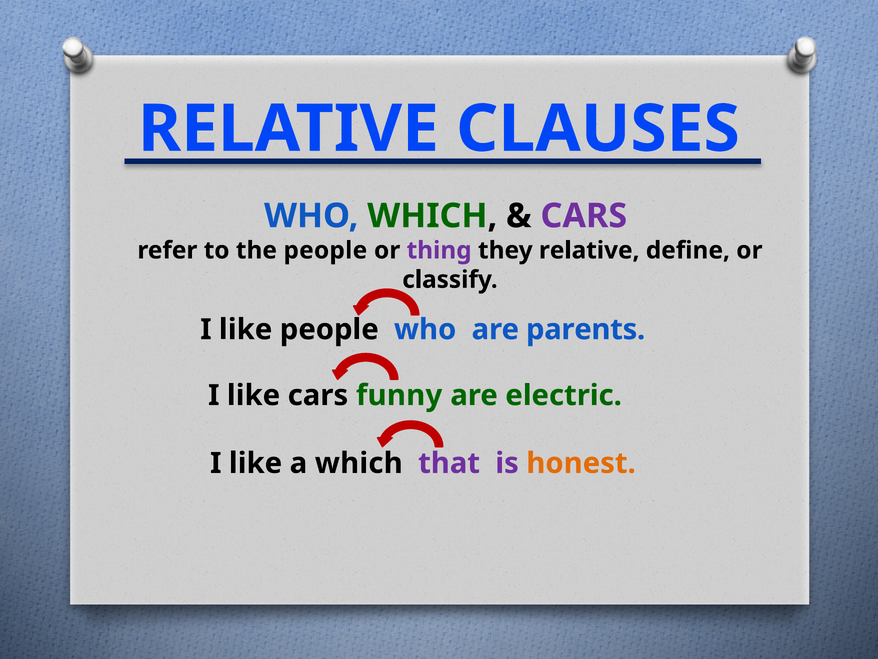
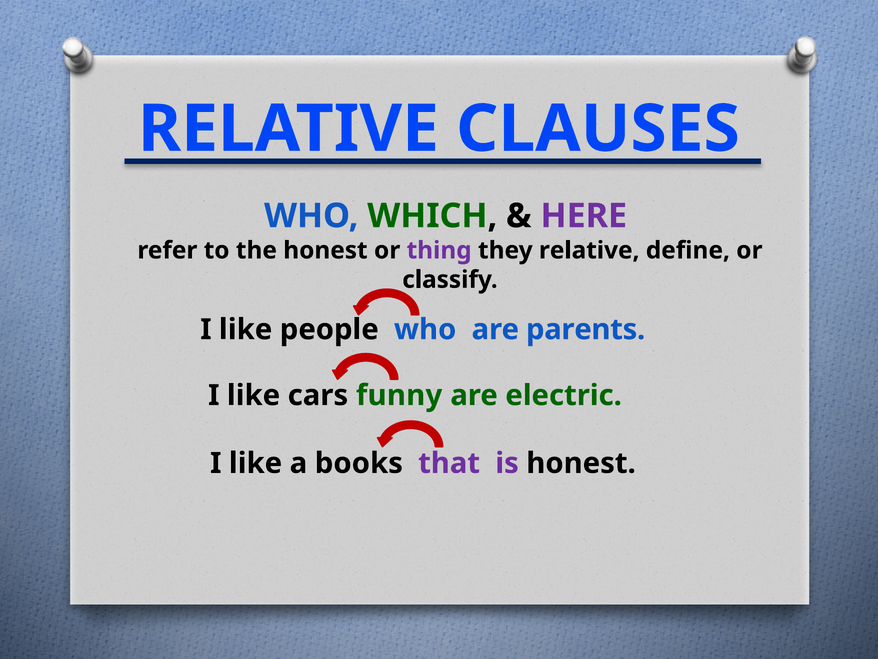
CARS at (584, 216): CARS -> HERE
the people: people -> honest
a which: which -> books
honest at (581, 463) colour: orange -> black
